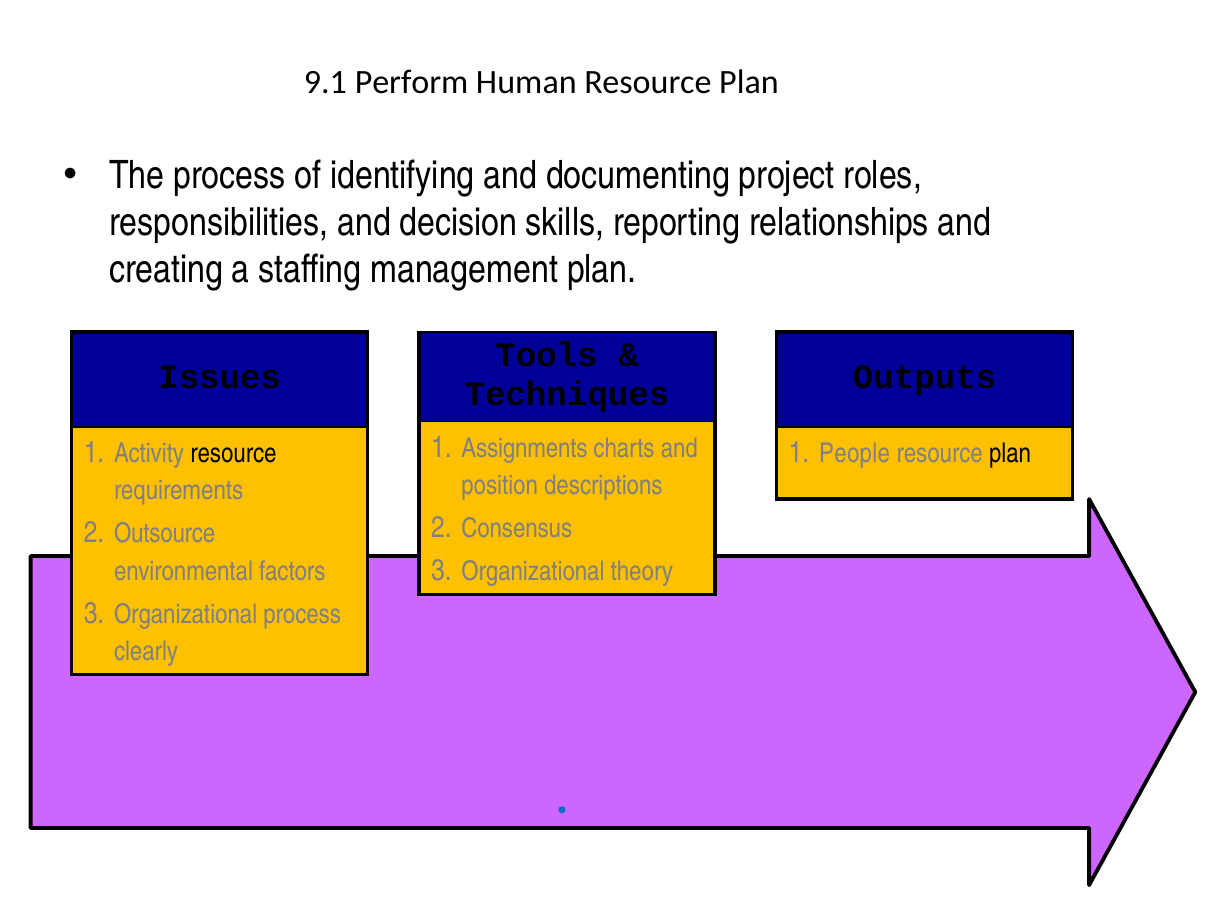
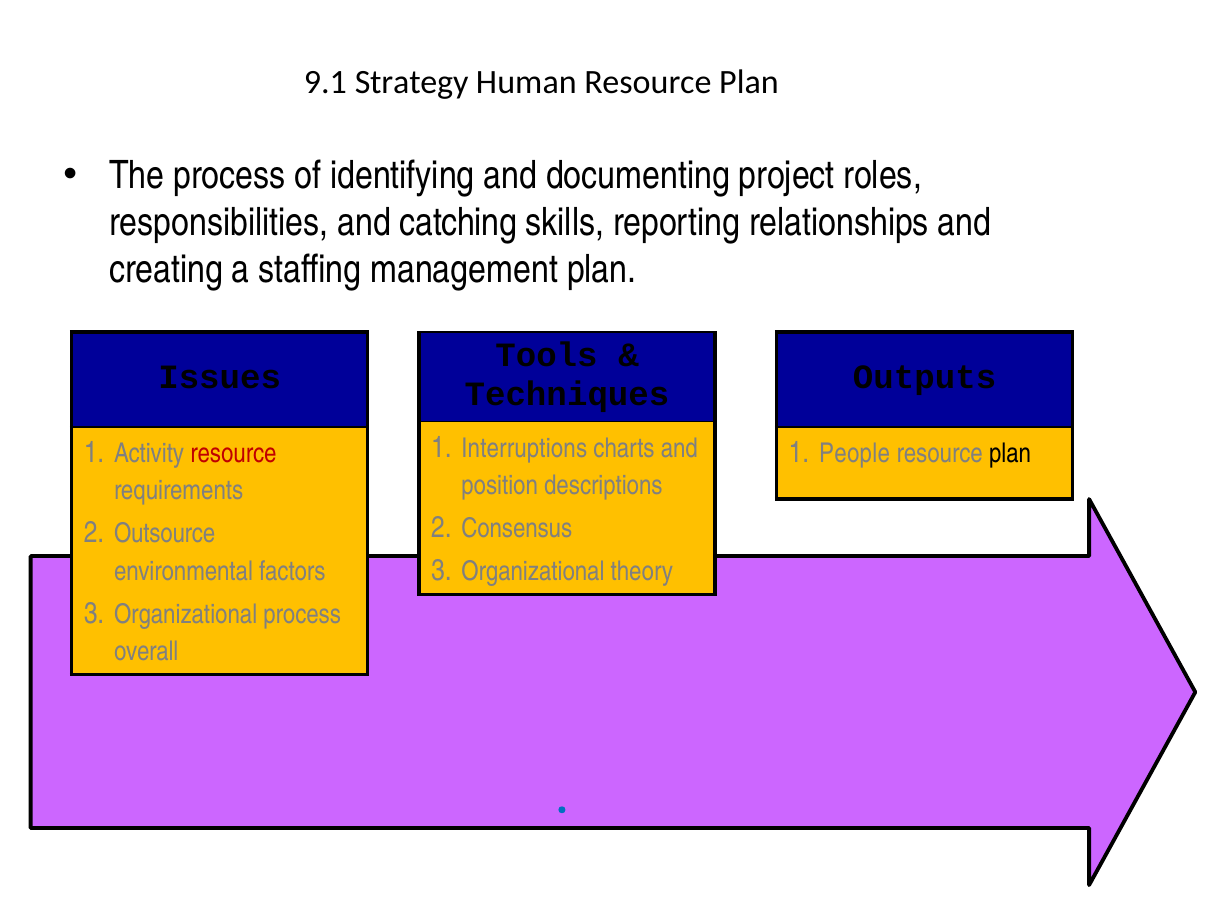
Perform: Perform -> Strategy
decision: decision -> catching
Assignments: Assignments -> Interruptions
resource at (233, 454) colour: black -> red
clearly: clearly -> overall
